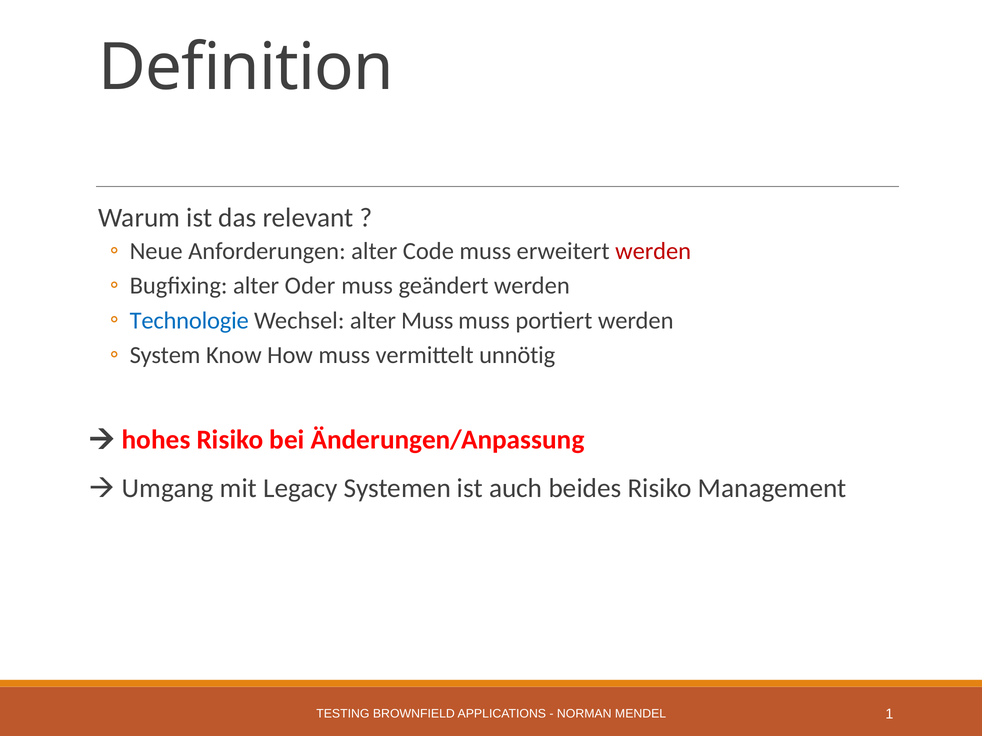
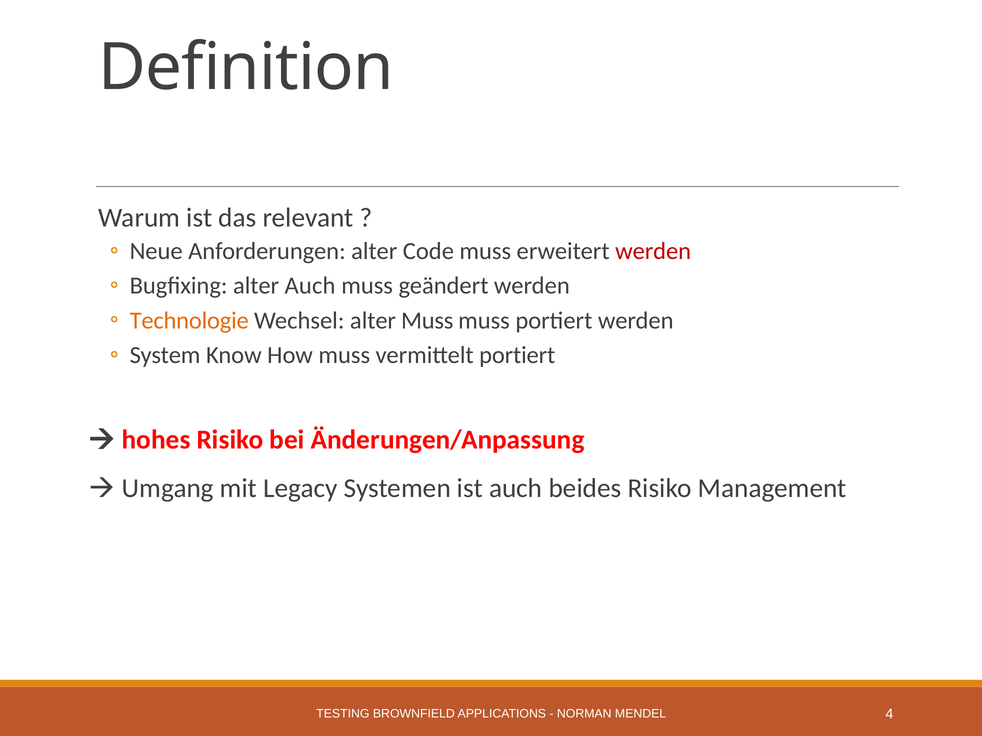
alter Oder: Oder -> Auch
Technologie colour: blue -> orange
vermittelt unnötig: unnötig -> portiert
1: 1 -> 4
